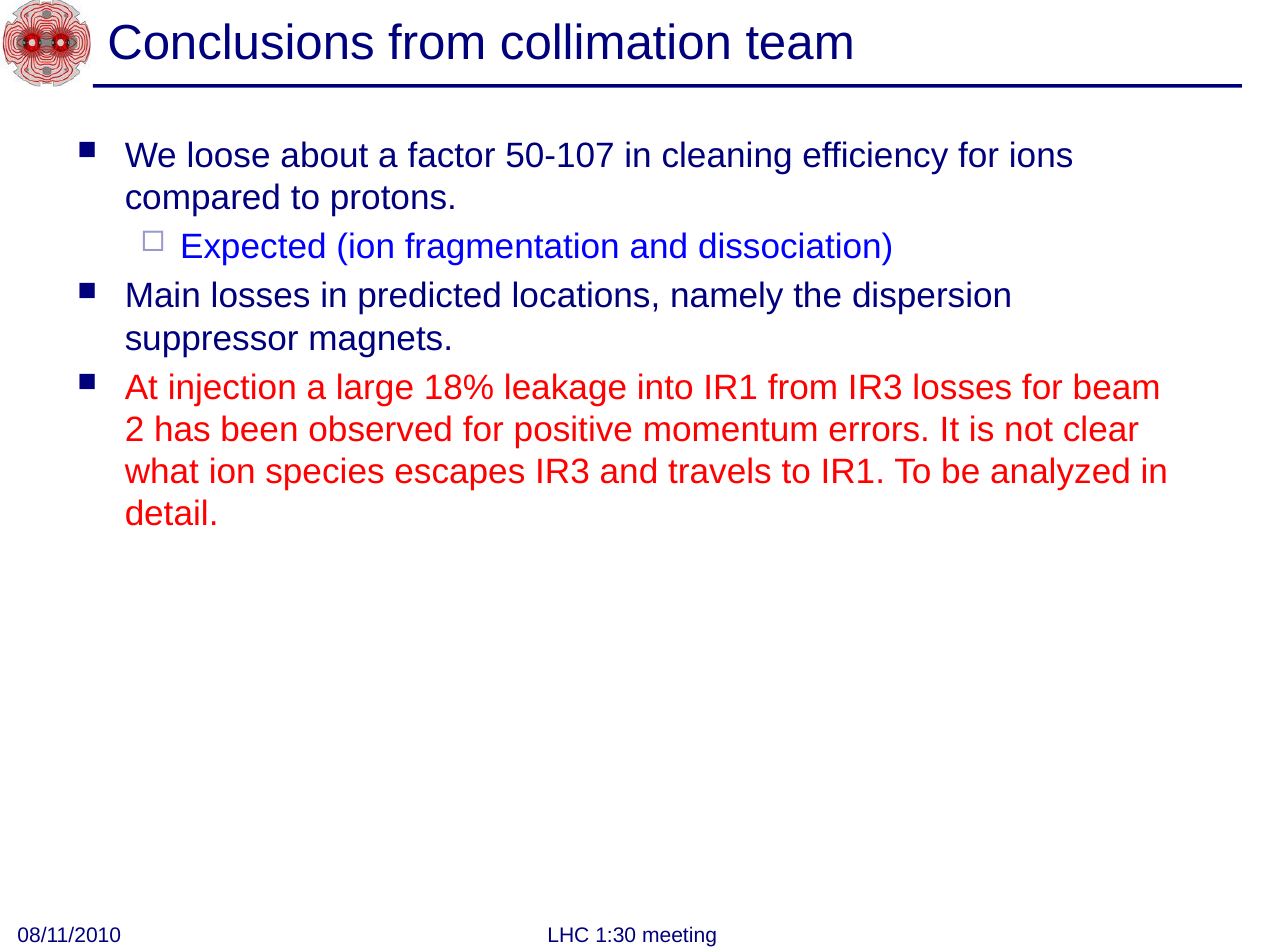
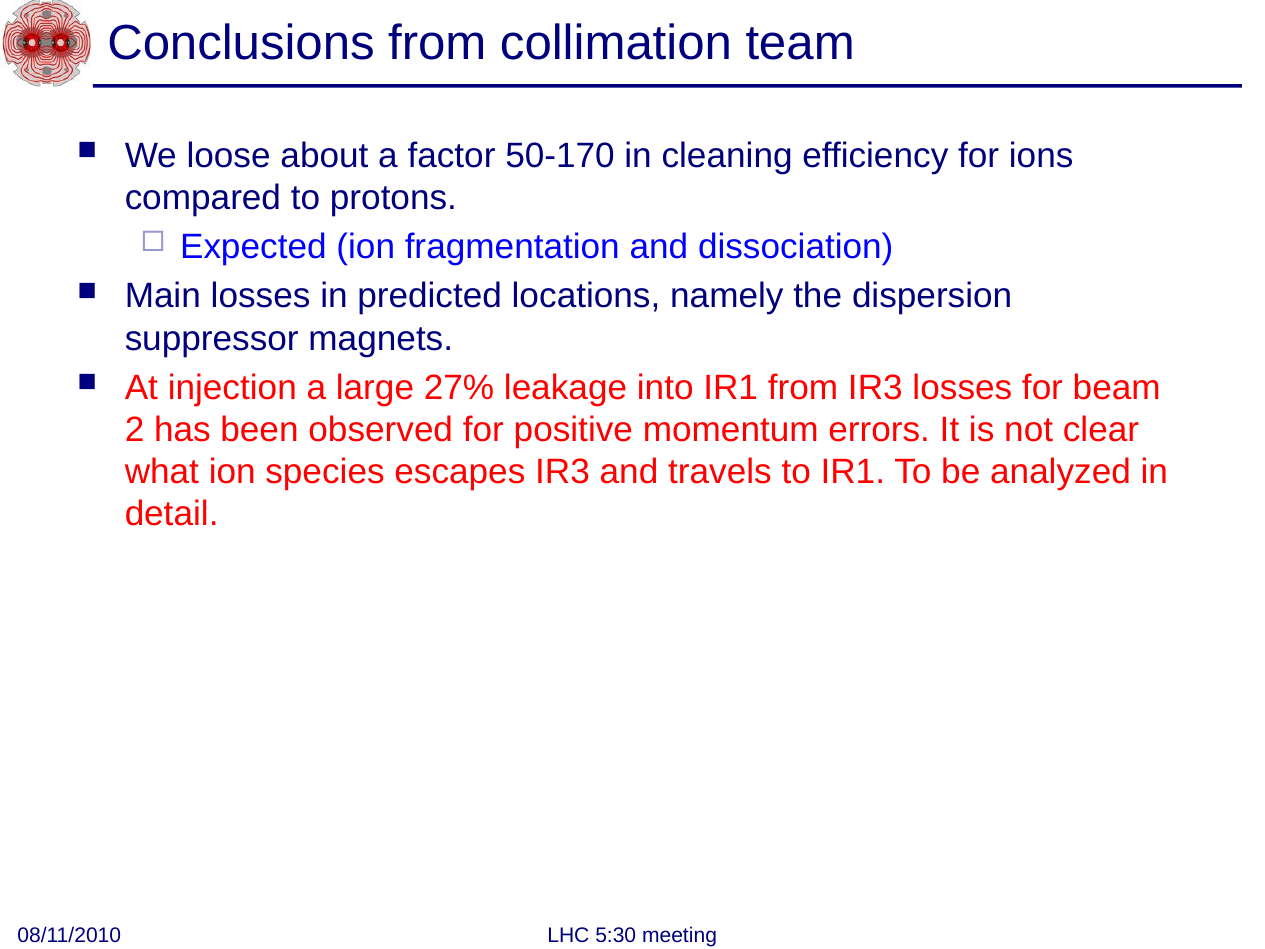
50-107: 50-107 -> 50-170
18%: 18% -> 27%
1:30: 1:30 -> 5:30
